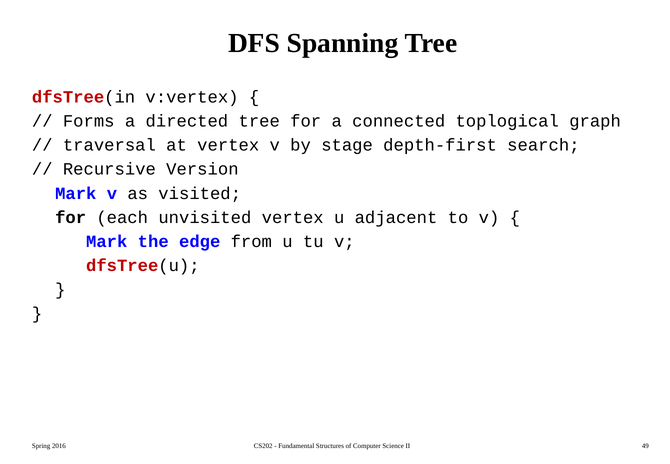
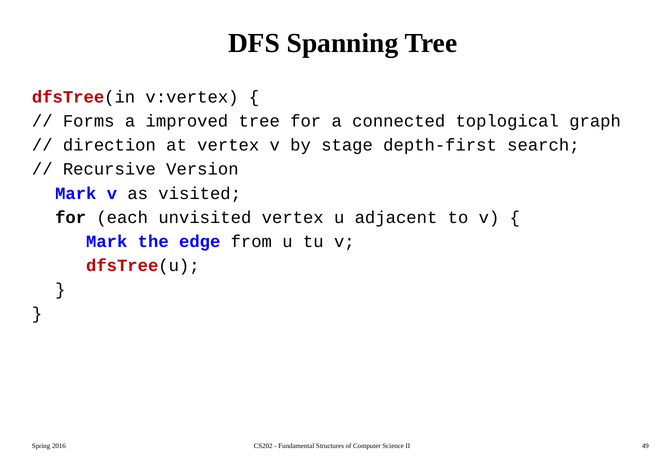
directed: directed -> improved
traversal: traversal -> direction
